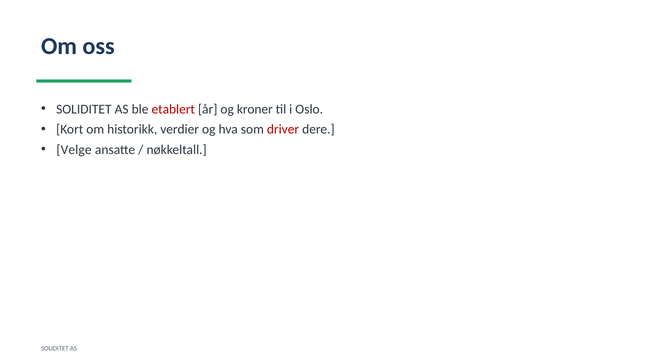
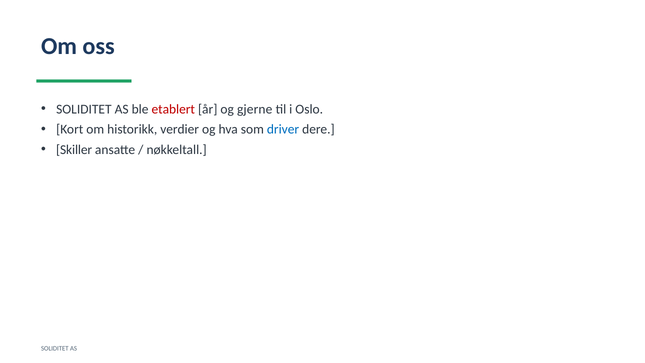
kroner: kroner -> gjerne
driver colour: red -> blue
Velge: Velge -> Skiller
